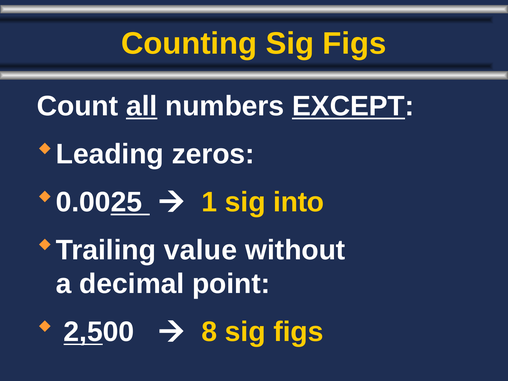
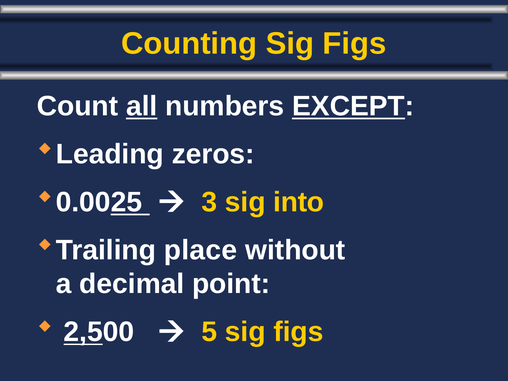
1: 1 -> 3
value: value -> place
8: 8 -> 5
